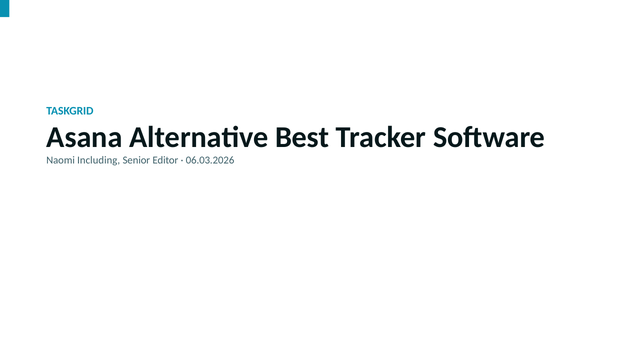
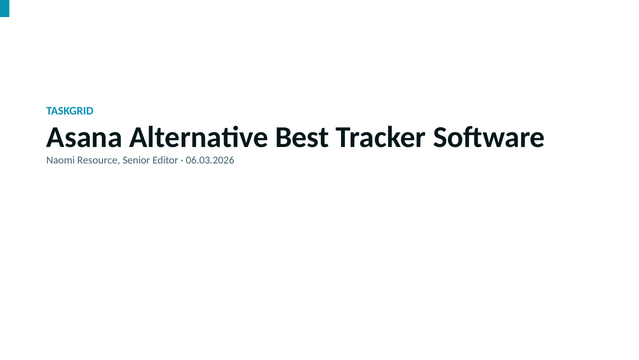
Including: Including -> Resource
